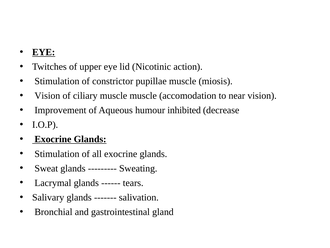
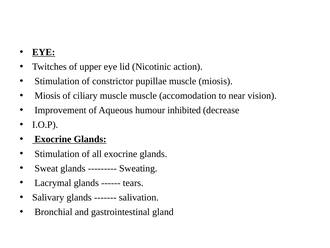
Vision at (47, 96): Vision -> Miosis
